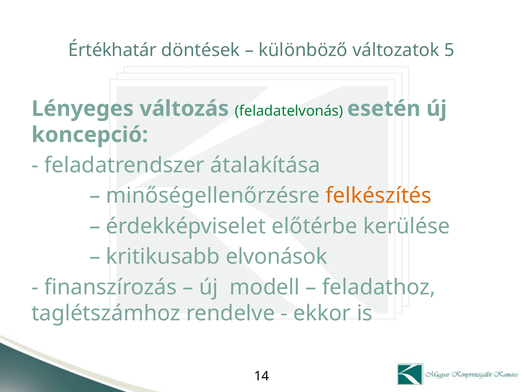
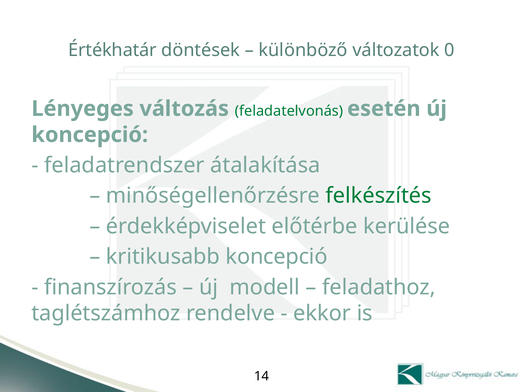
5: 5 -> 0
felkészítés colour: orange -> green
kritikusabb elvonások: elvonások -> koncepció
